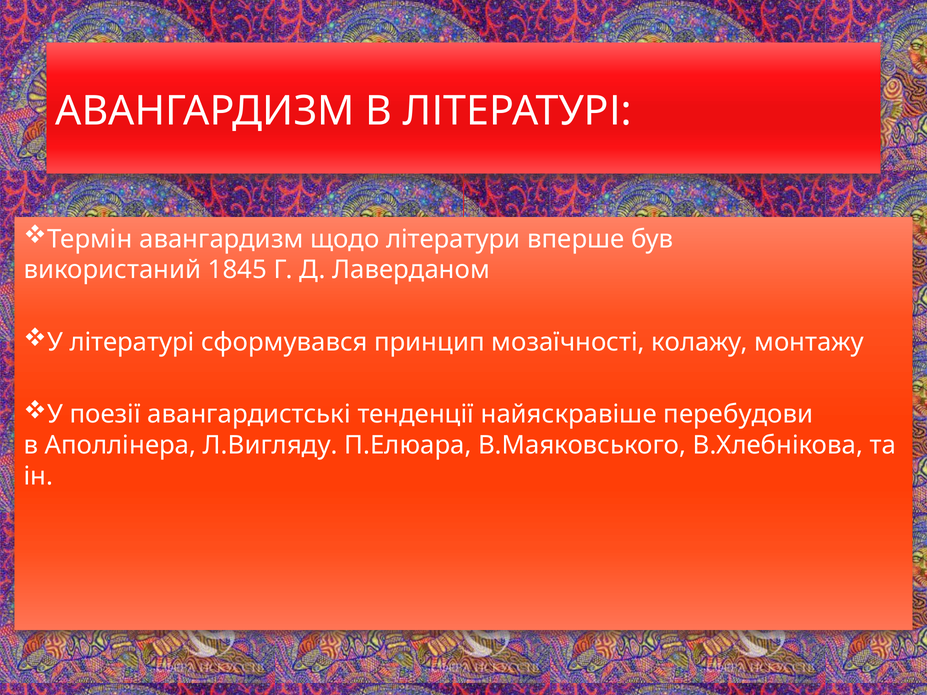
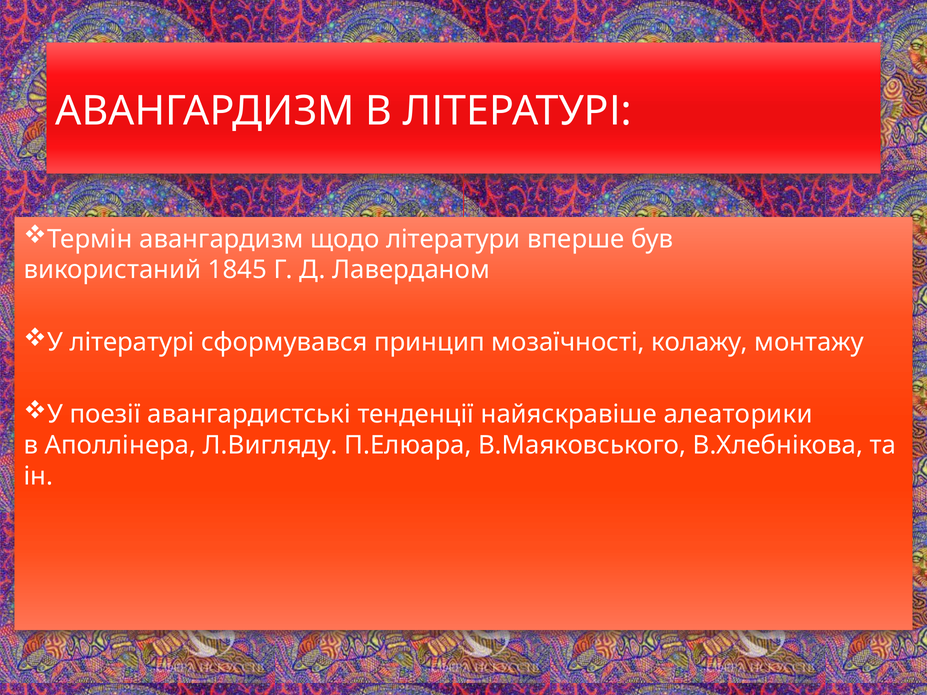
перебудови: перебудови -> алеаторики
